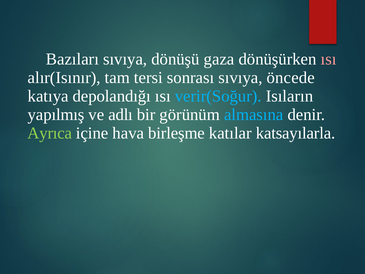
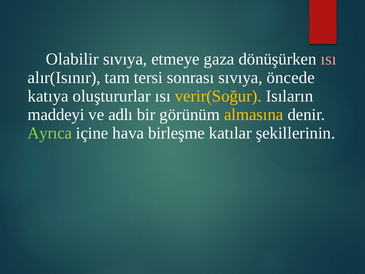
Bazıları: Bazıları -> Olabilir
dönüşü: dönüşü -> etmeye
depolandığı: depolandığı -> oluştururlar
verir(Soğur colour: light blue -> yellow
yapılmış: yapılmış -> maddeyi
almasına colour: light blue -> yellow
katsayılarla: katsayılarla -> şekillerinin
